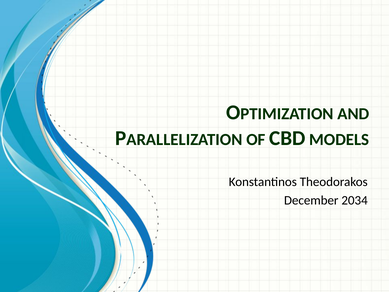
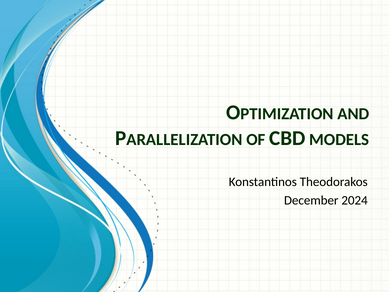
2034: 2034 -> 2024
